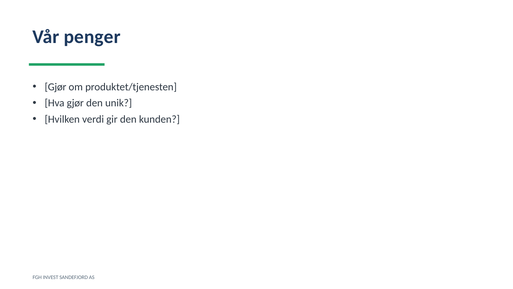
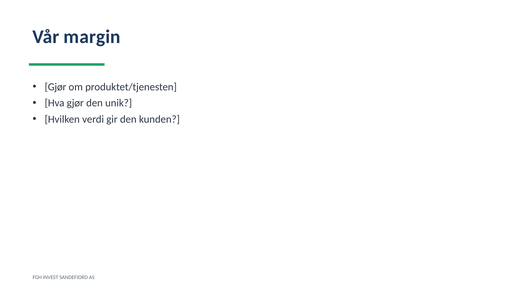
penger: penger -> margin
